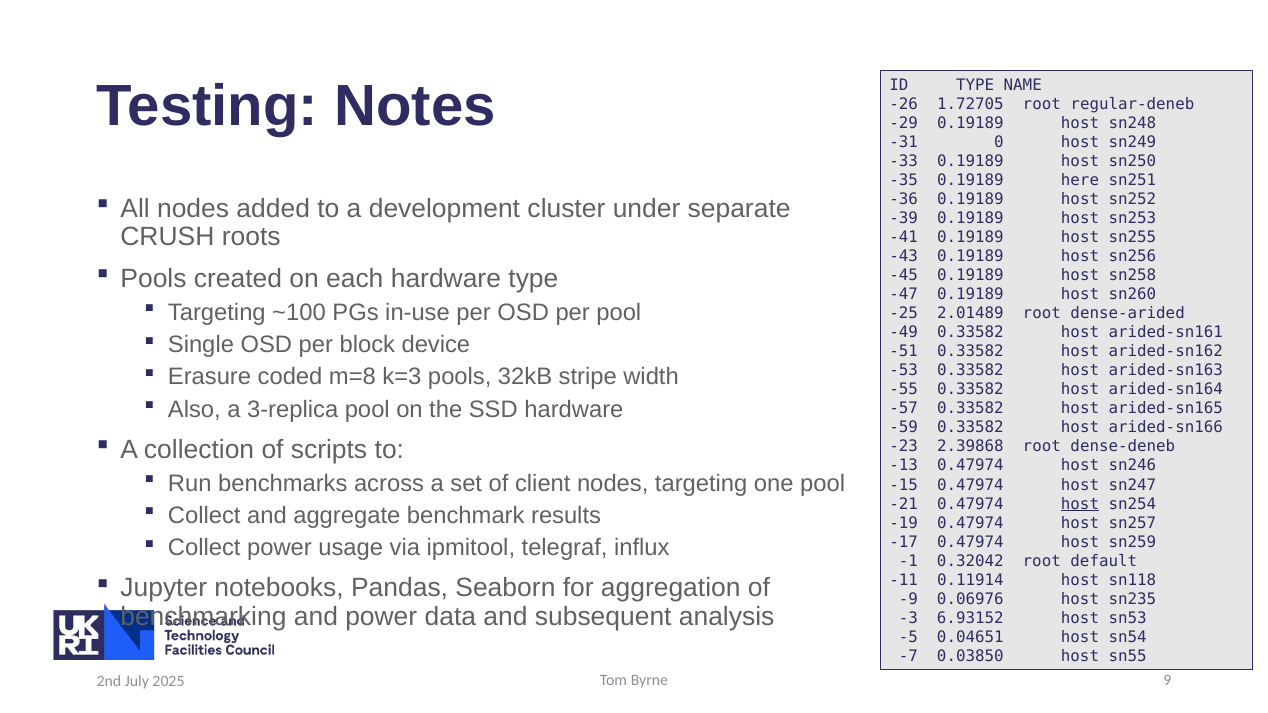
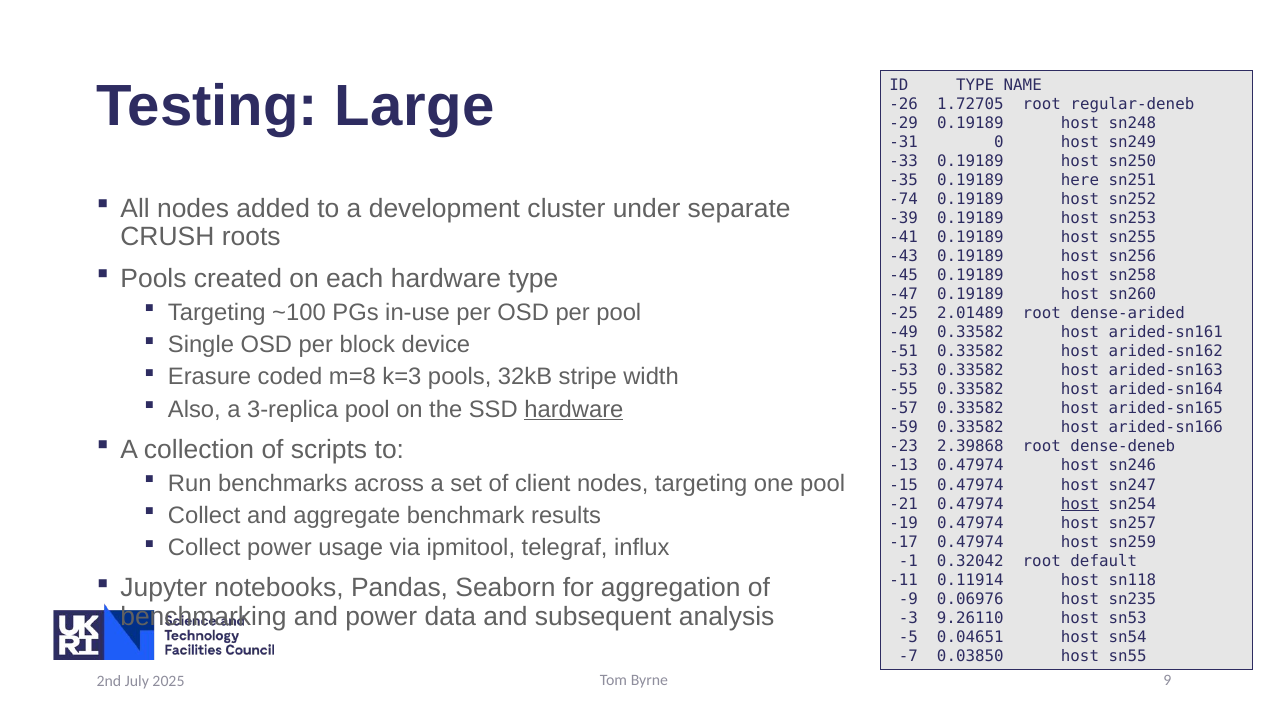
Notes: Notes -> Large
-36: -36 -> -74
hardware at (574, 410) underline: none -> present
6.93152: 6.93152 -> 9.26110
